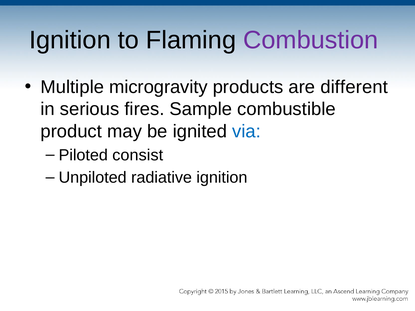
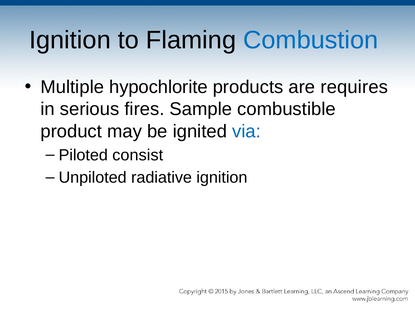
Combustion colour: purple -> blue
microgravity: microgravity -> hypochlorite
different: different -> requires
